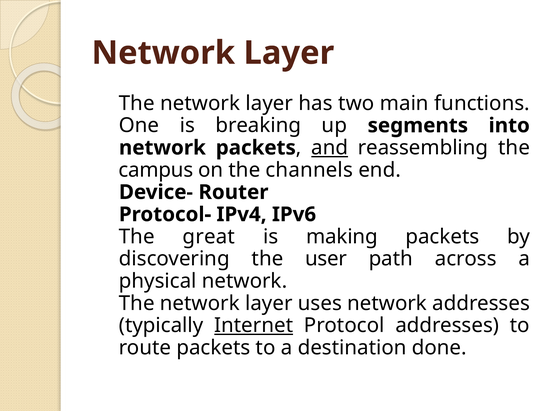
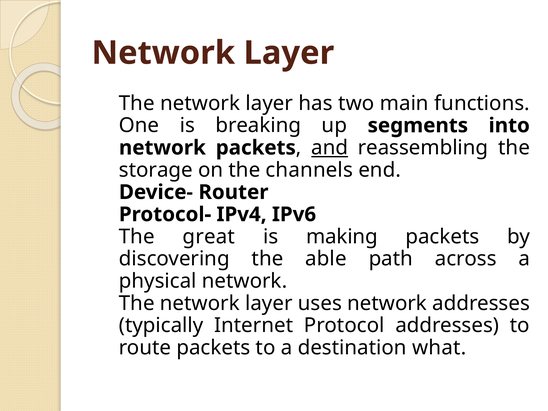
campus: campus -> storage
user: user -> able
Internet underline: present -> none
done: done -> what
